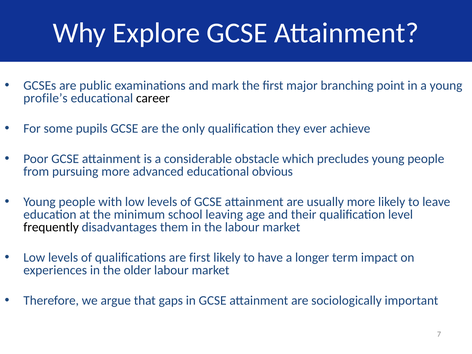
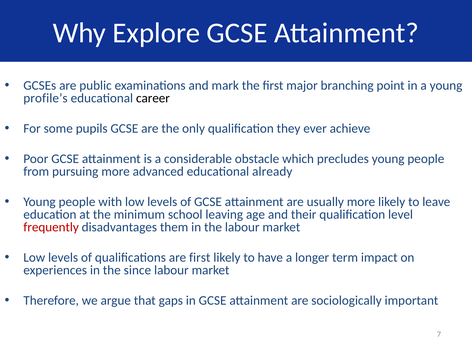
obvious: obvious -> already
frequently colour: black -> red
older: older -> since
